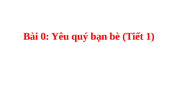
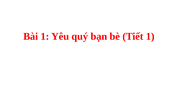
Bài 0: 0 -> 1
